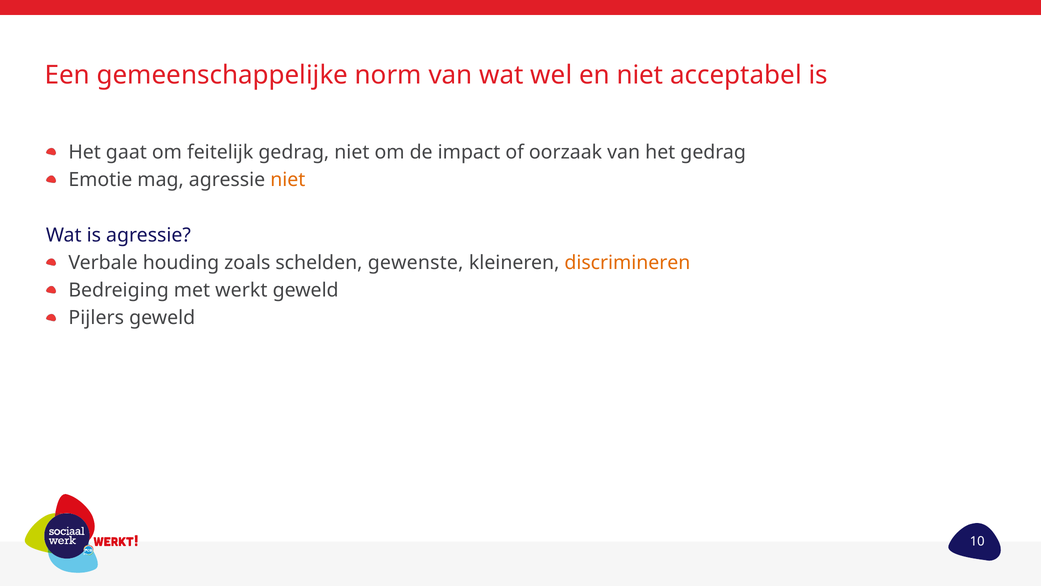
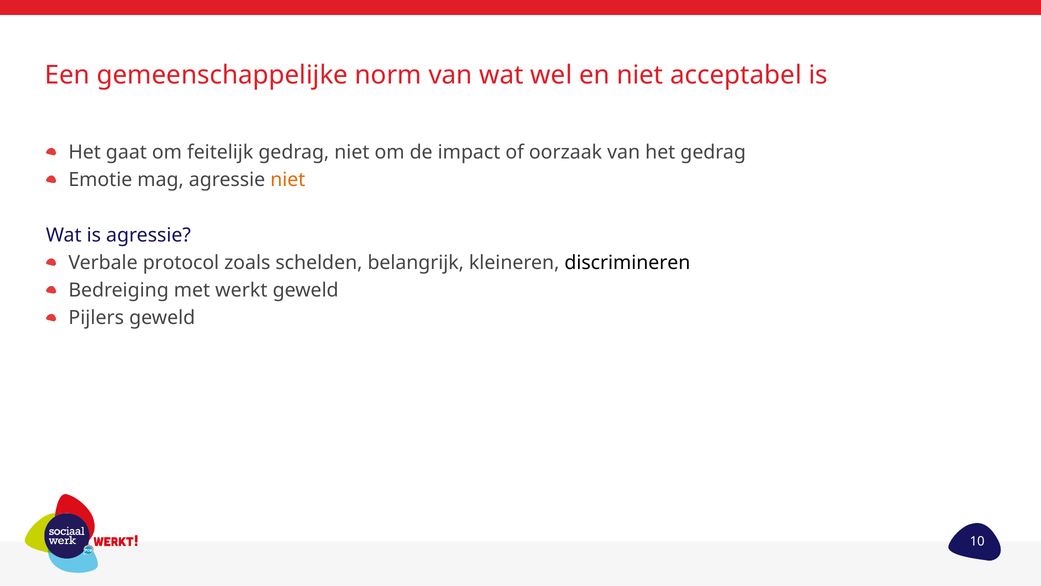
houding: houding -> protocol
gewenste: gewenste -> belangrijk
discrimineren colour: orange -> black
